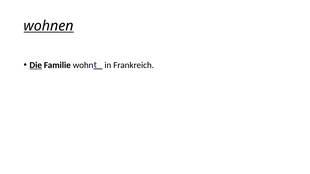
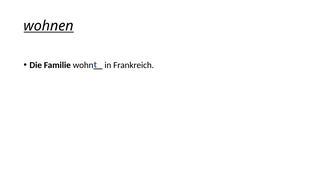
Die underline: present -> none
